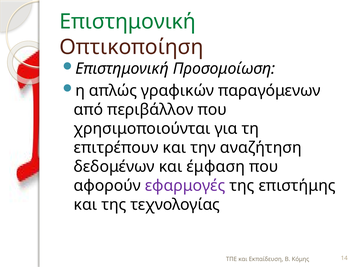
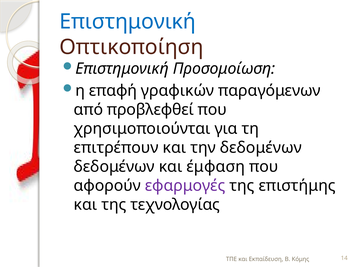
Επιστημονική at (128, 22) colour: green -> blue
απλώς: απλώς -> επαφή
περιβάλλον: περιβάλλον -> προβλεφθεί
την αναζήτηση: αναζήτηση -> δεδομένων
